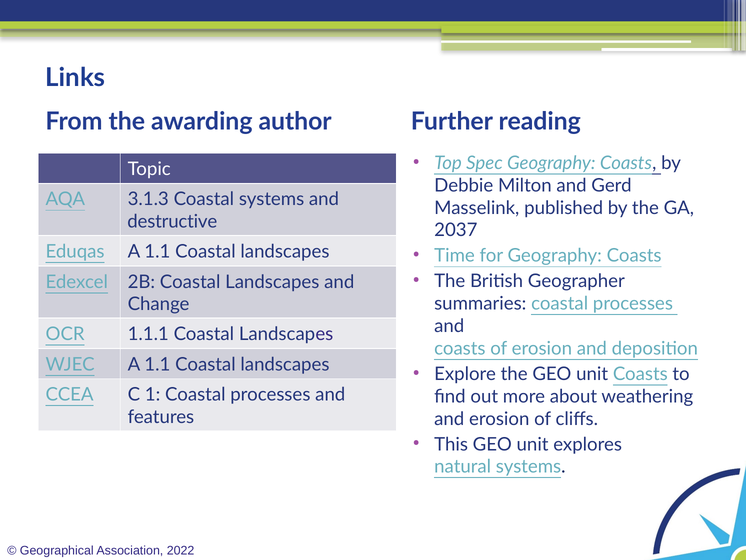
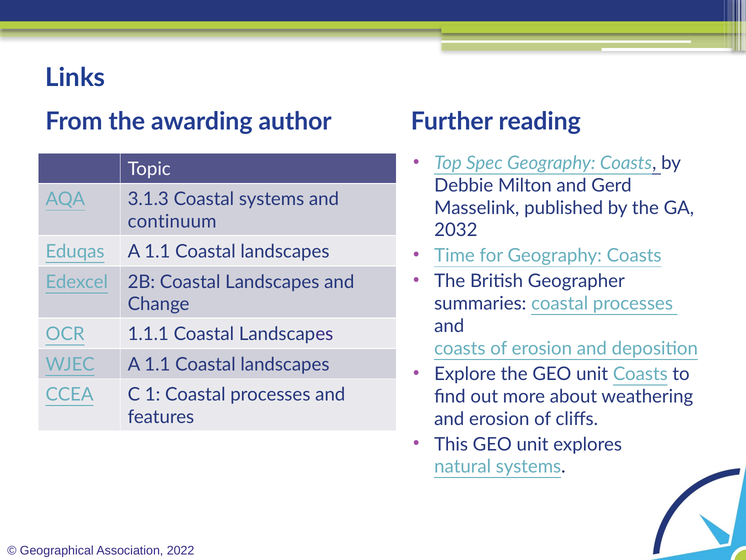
destructive: destructive -> continuum
2037: 2037 -> 2032
